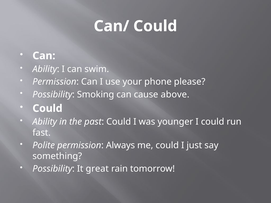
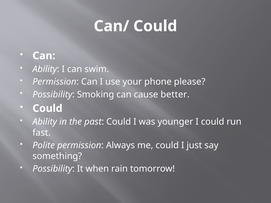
above: above -> better
great: great -> when
